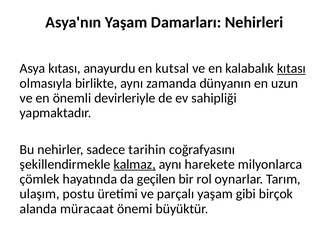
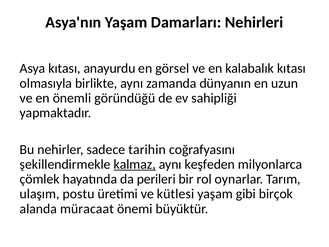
kutsal: kutsal -> görsel
kıtası at (291, 68) underline: present -> none
devirleriyle: devirleriyle -> göründüğü
harekete: harekete -> keşfeden
geçilen: geçilen -> perileri
parçalı: parçalı -> kütlesi
